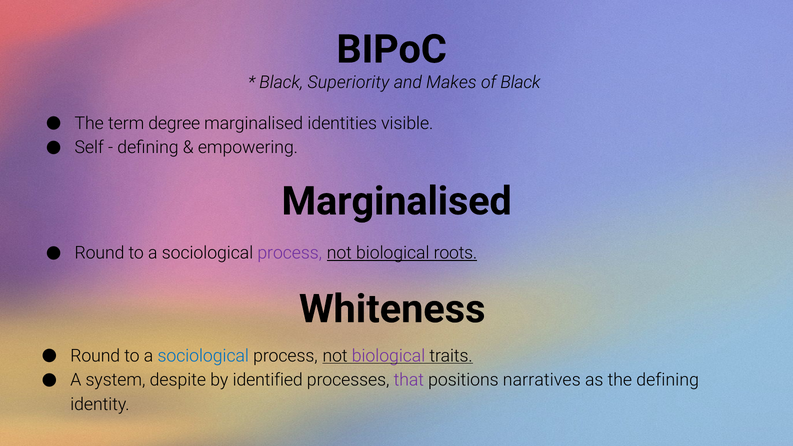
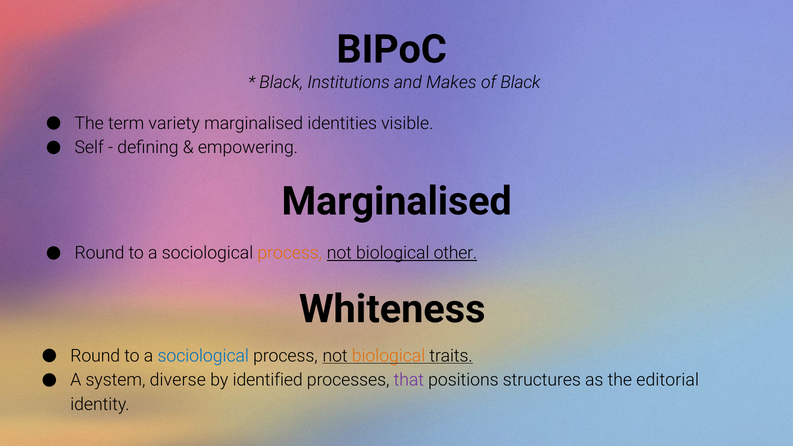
Superiority: Superiority -> Institutions
degree: degree -> variety
process at (290, 253) colour: purple -> orange
roots: roots -> other
biological at (389, 356) colour: purple -> orange
despite: despite -> diverse
narratives: narratives -> structures
the defining: defining -> editorial
